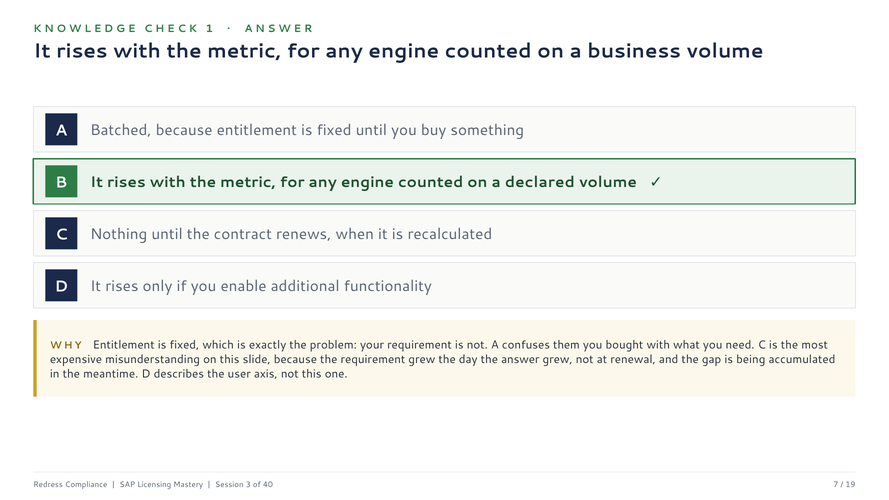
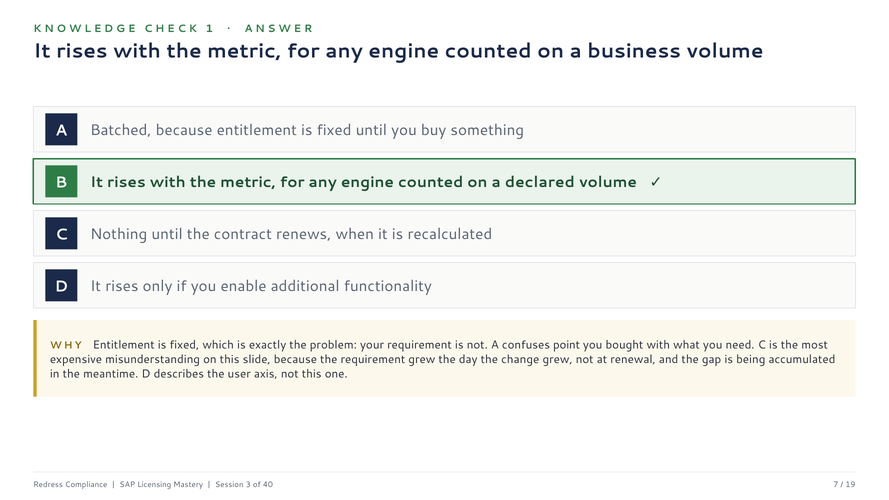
them: them -> point
answer: answer -> change
